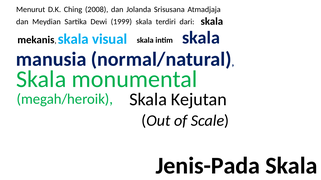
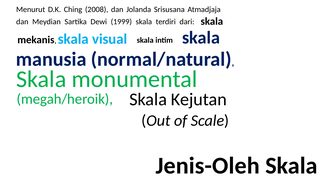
Jenis-Pada: Jenis-Pada -> Jenis-Oleh
